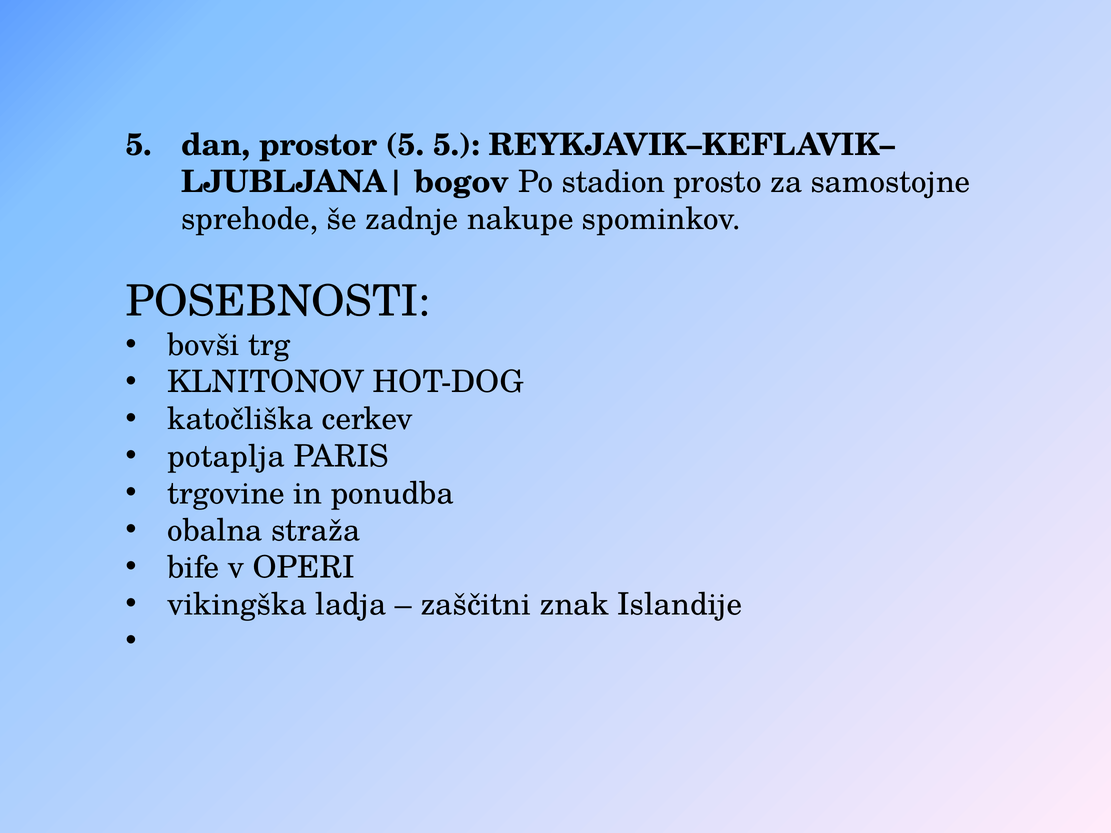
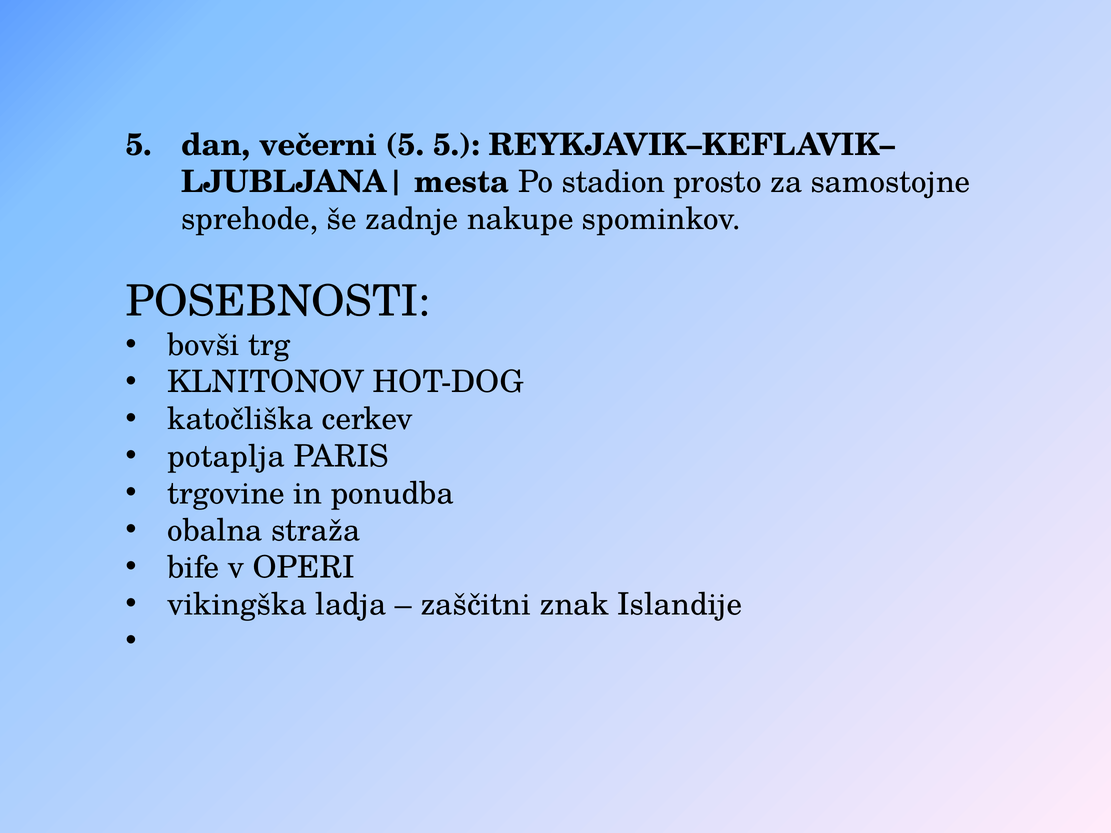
prostor: prostor -> večerni
bogov: bogov -> mesta
